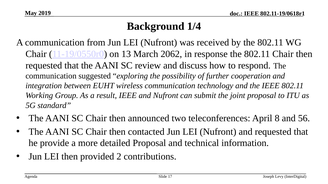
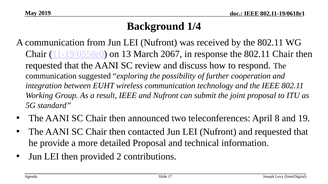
2062: 2062 -> 2067
56: 56 -> 19
